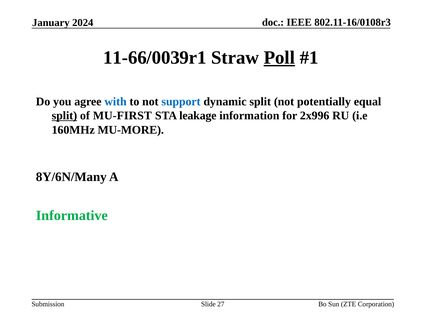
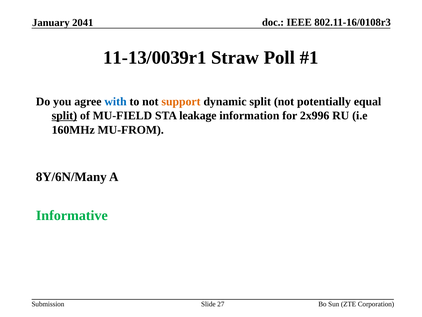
2024: 2024 -> 2041
11-66/0039r1: 11-66/0039r1 -> 11-13/0039r1
Poll underline: present -> none
support colour: blue -> orange
MU-FIRST: MU-FIRST -> MU-FIELD
MU-MORE: MU-MORE -> MU-FROM
